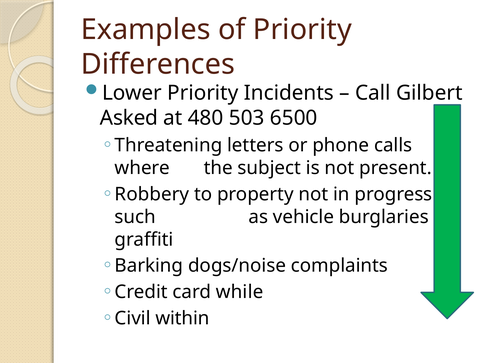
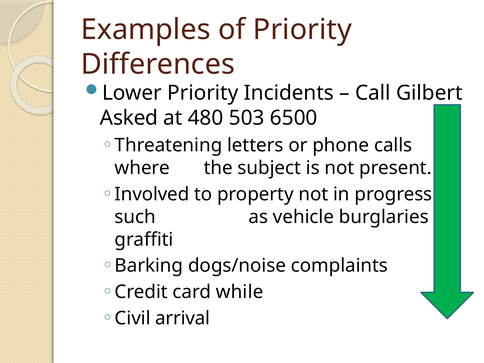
Robbery: Robbery -> Involved
within: within -> arrival
